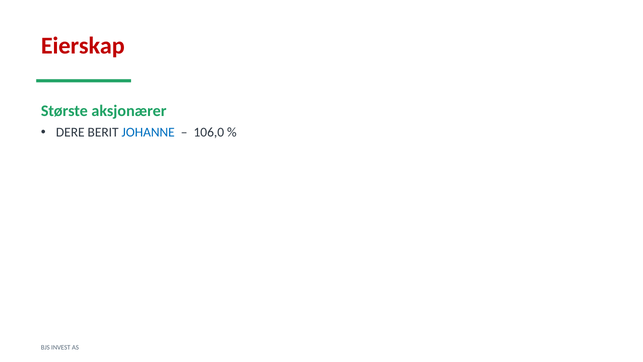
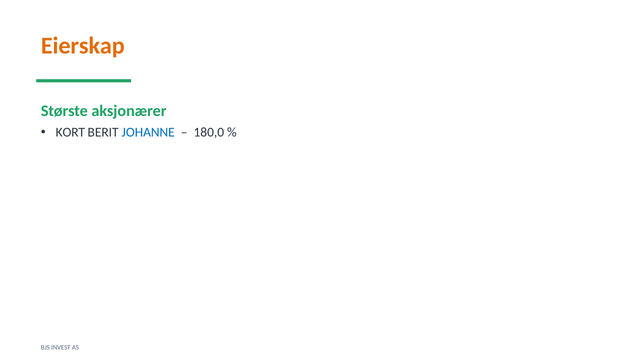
Eierskap colour: red -> orange
DERE: DERE -> KORT
106,0: 106,0 -> 180,0
